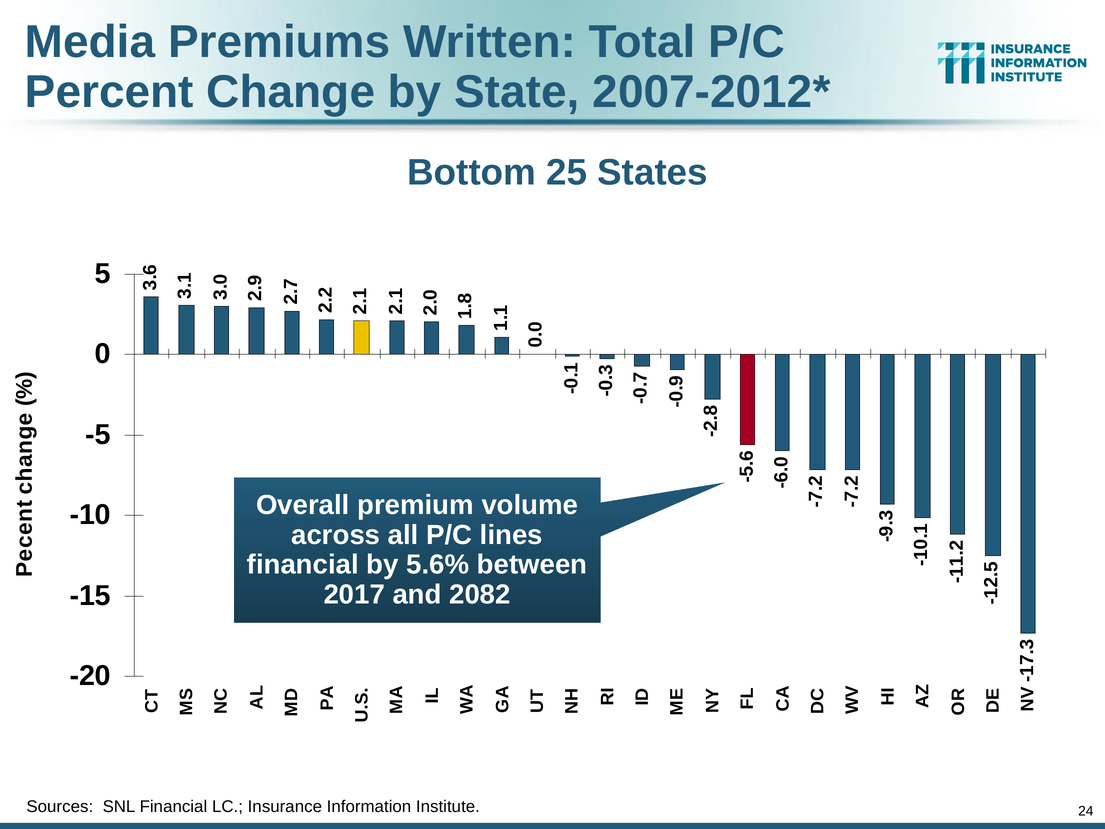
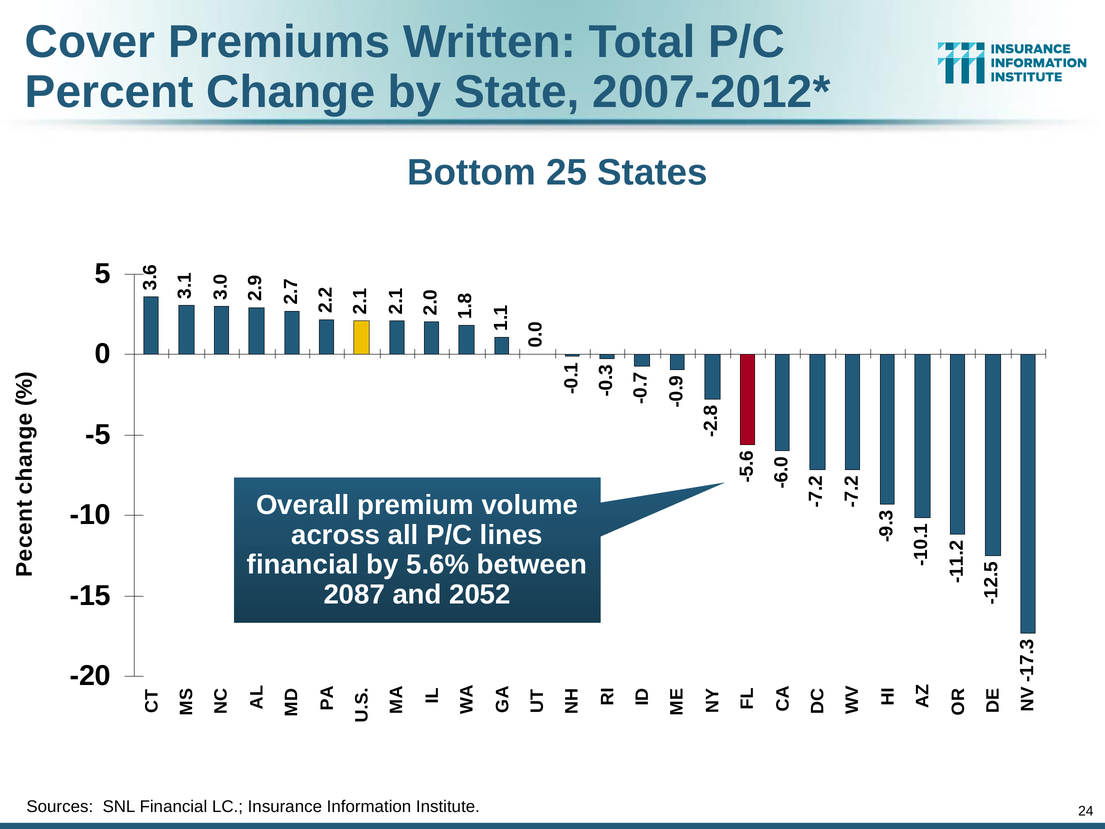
Media: Media -> Cover
2017: 2017 -> 2087
2082: 2082 -> 2052
